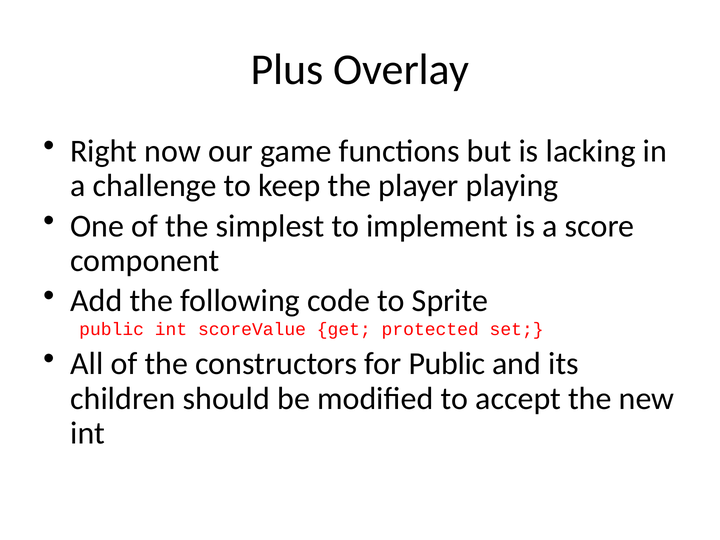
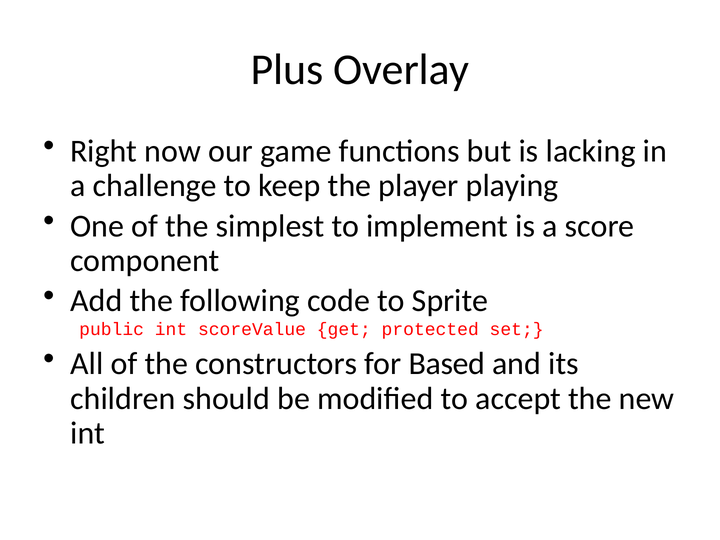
for Public: Public -> Based
